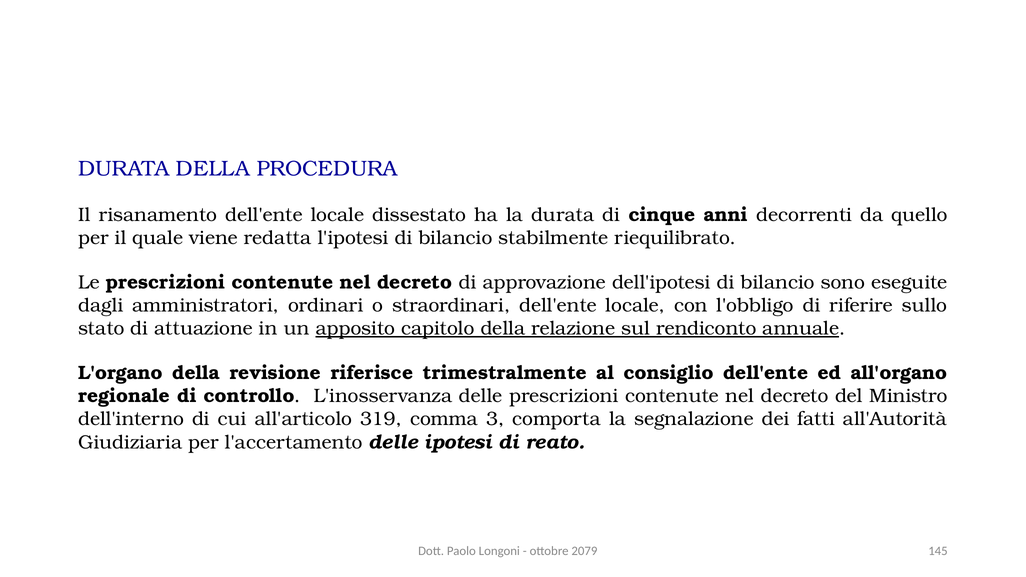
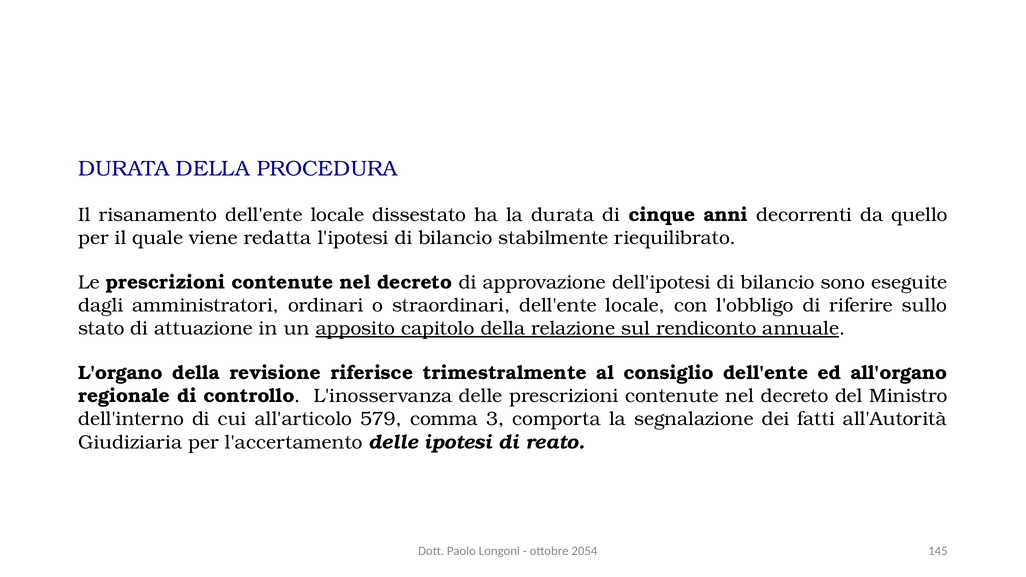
319: 319 -> 579
2079: 2079 -> 2054
